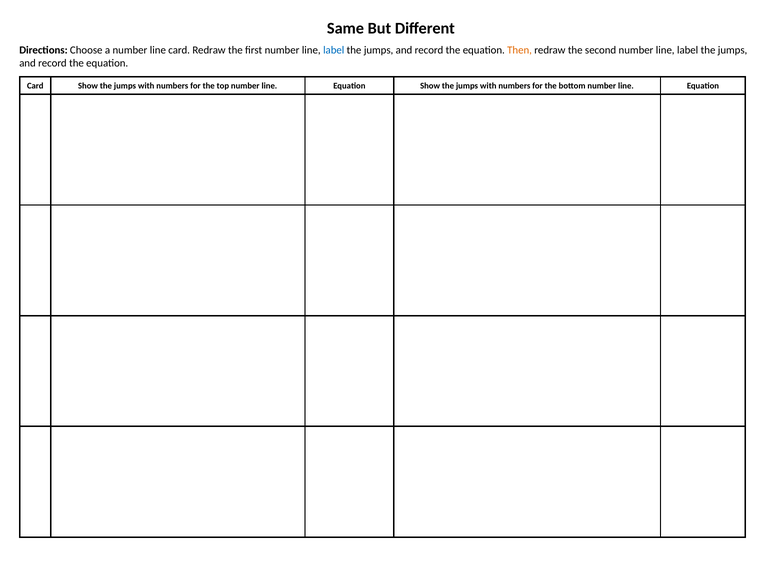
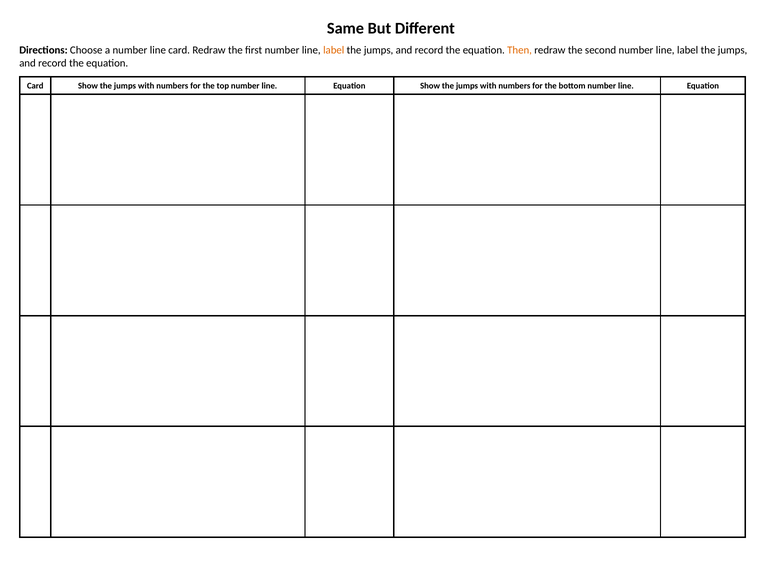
label at (334, 50) colour: blue -> orange
